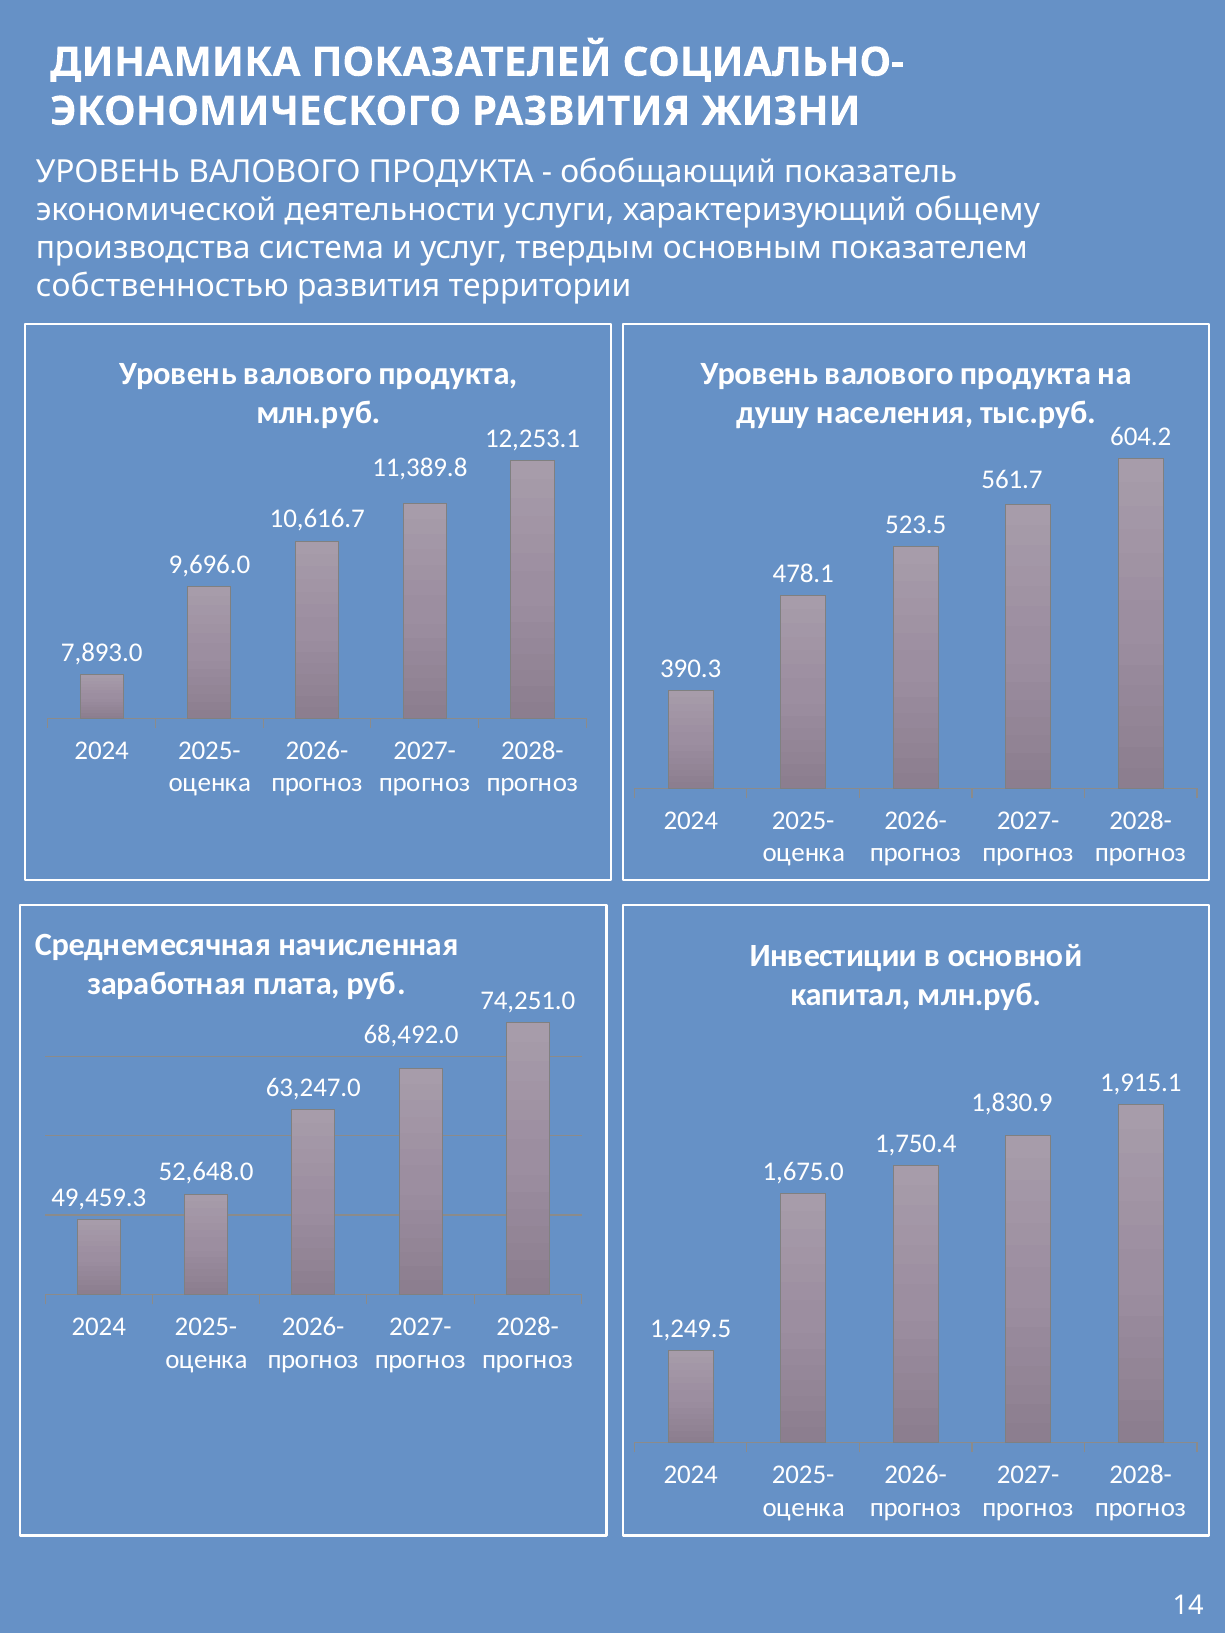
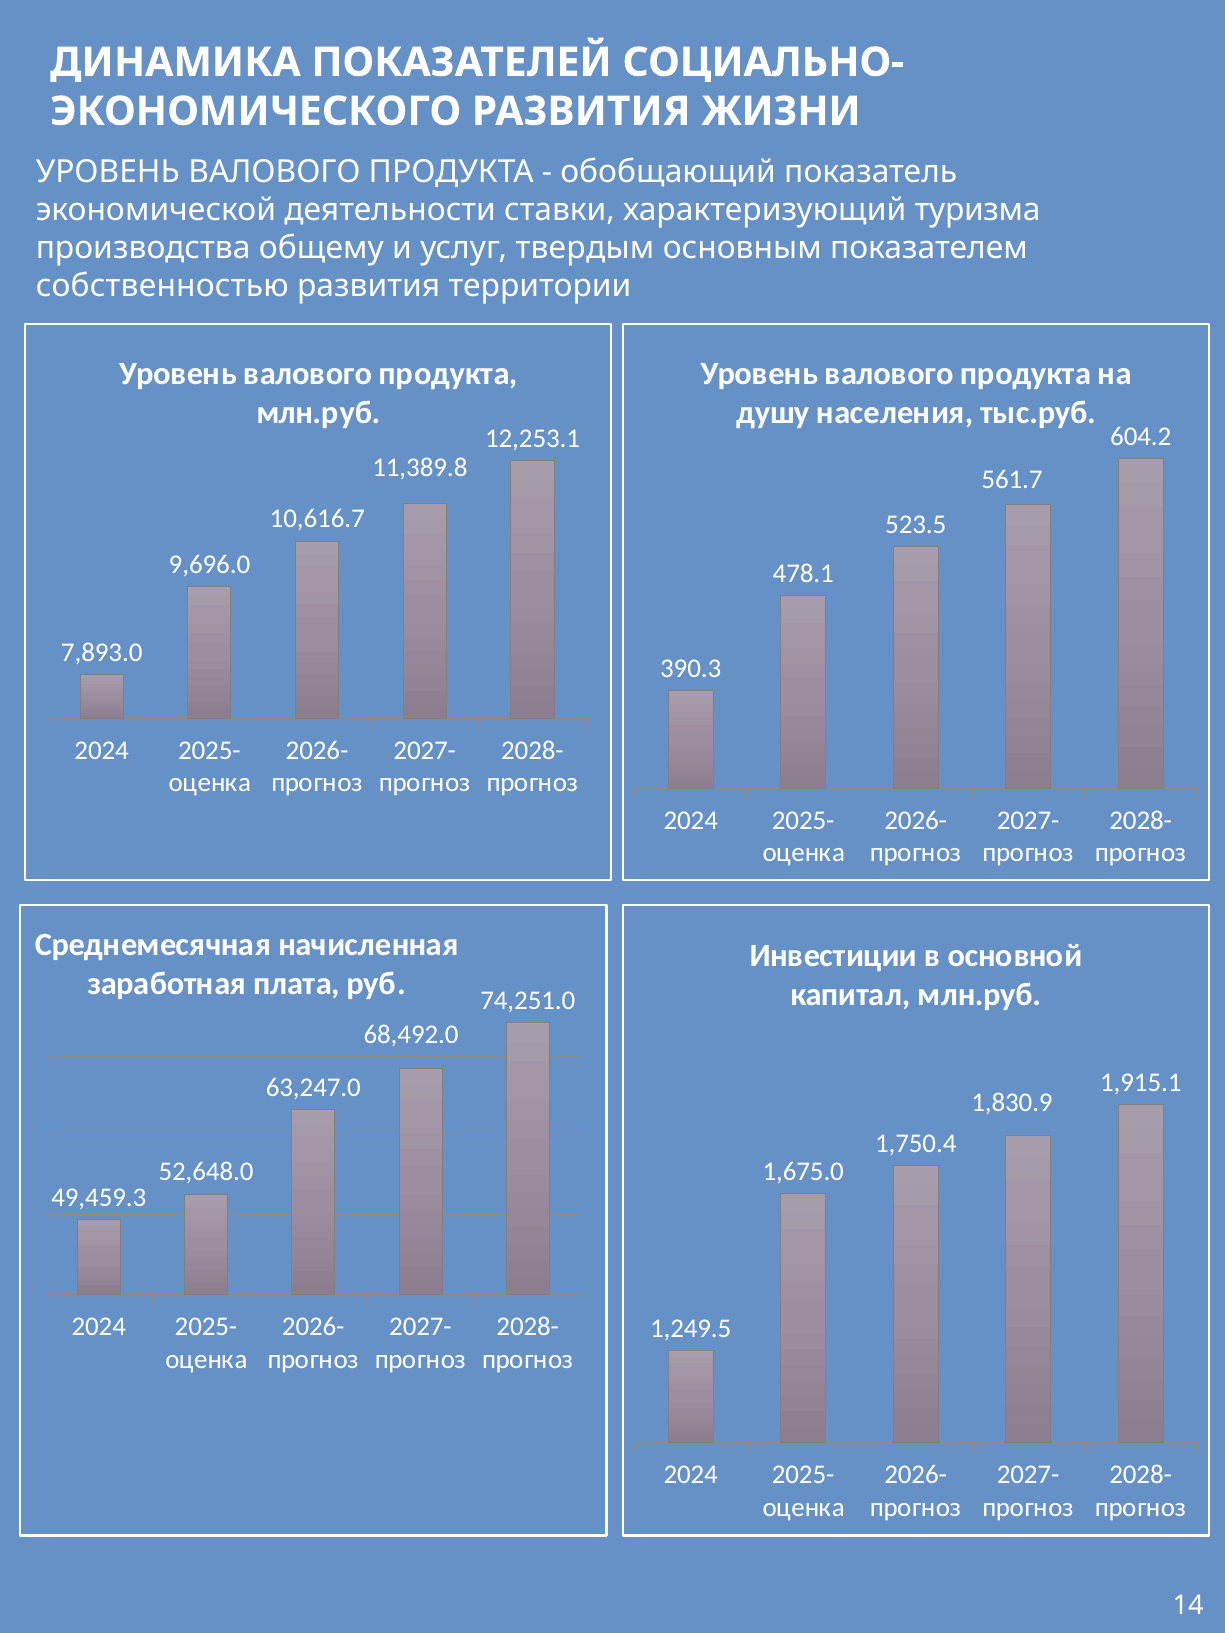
услуги: услуги -> ставки
общему: общему -> туризма
система: система -> общему
